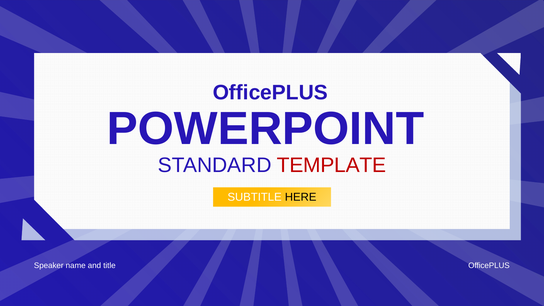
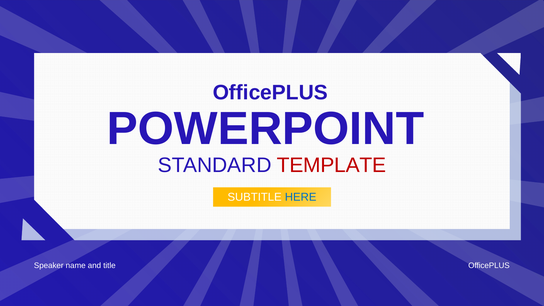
HERE colour: black -> blue
